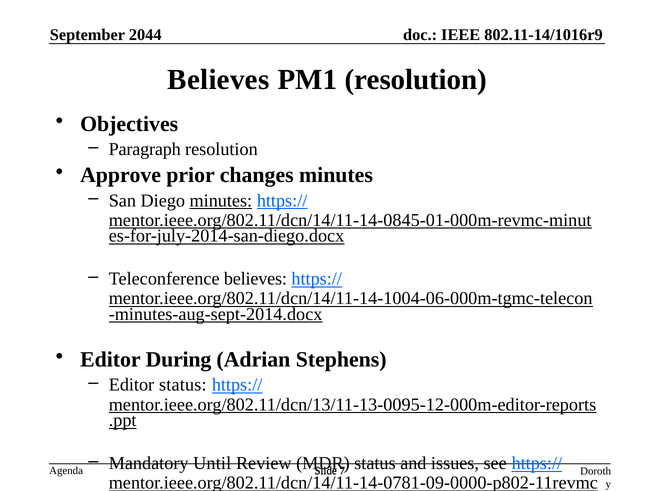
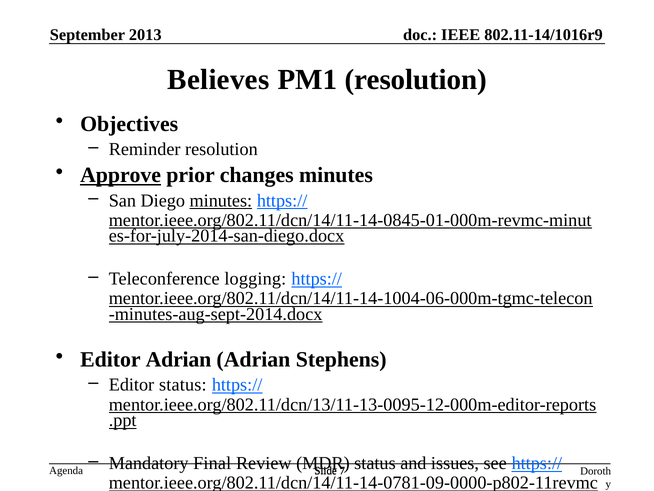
2044: 2044 -> 2013
Paragraph: Paragraph -> Reminder
Approve underline: none -> present
Teleconference believes: believes -> logging
Editor During: During -> Adrian
Until: Until -> Final
